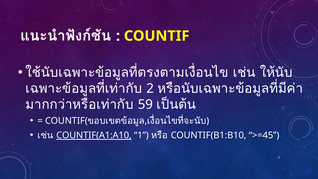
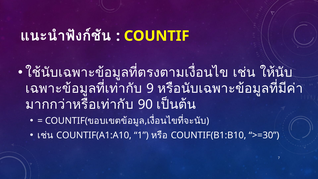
2: 2 -> 9
59: 59 -> 90
COUNTIF(A1:A10 underline: present -> none
>=45: >=45 -> >=30
